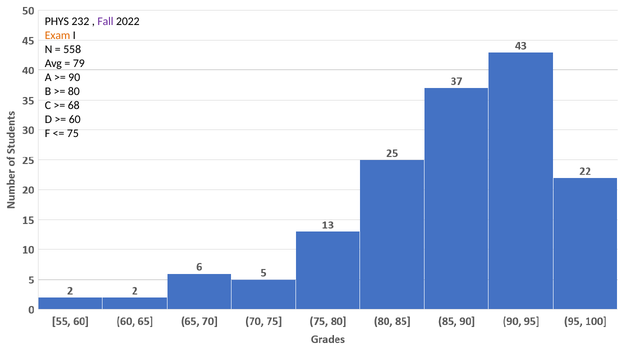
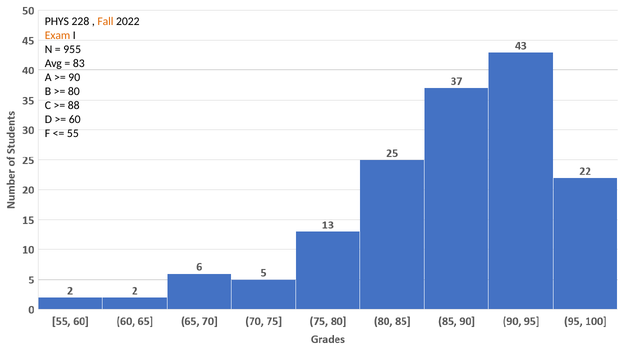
232: 232 -> 228
Fall colour: purple -> orange
558: 558 -> 955
79: 79 -> 83
68: 68 -> 88
75: 75 -> 55
